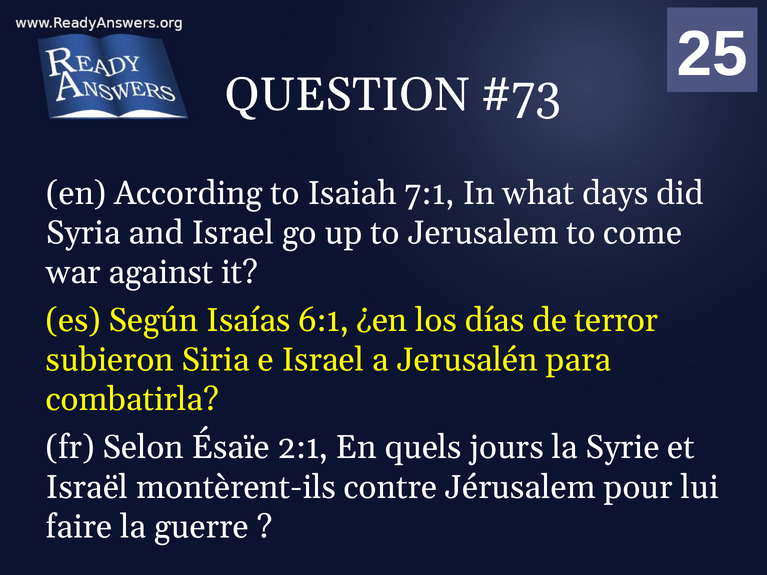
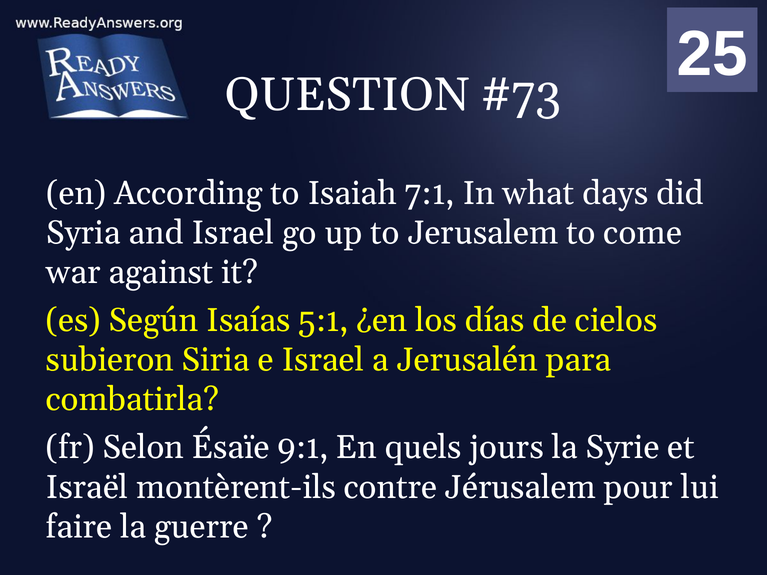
6:1: 6:1 -> 5:1
terror: terror -> cielos
2:1: 2:1 -> 9:1
